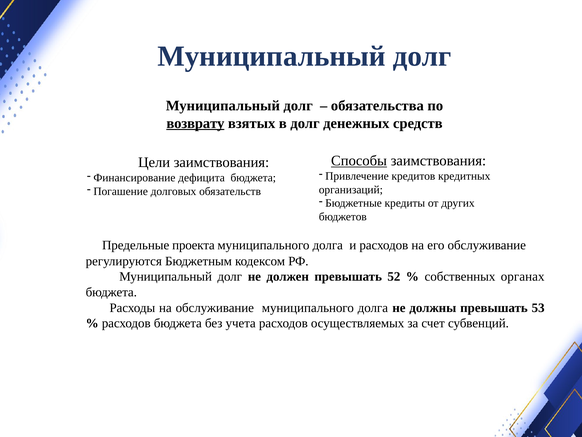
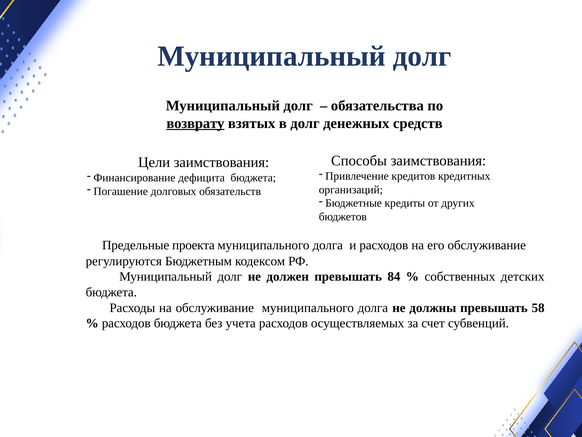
Способы underline: present -> none
52: 52 -> 84
органах: органах -> детских
53: 53 -> 58
